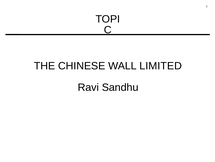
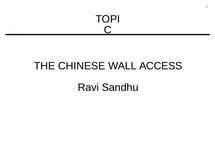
LIMITED: LIMITED -> ACCESS
